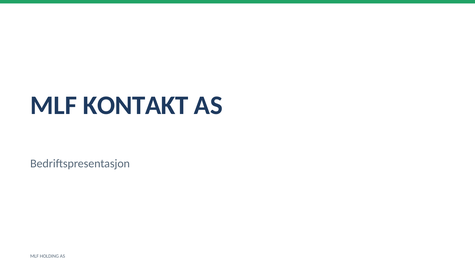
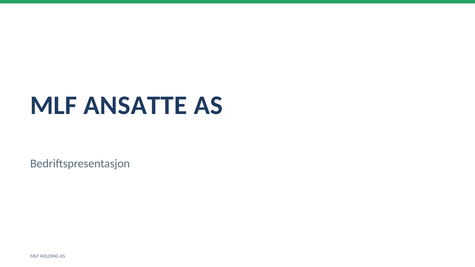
KONTAKT: KONTAKT -> ANSATTE
